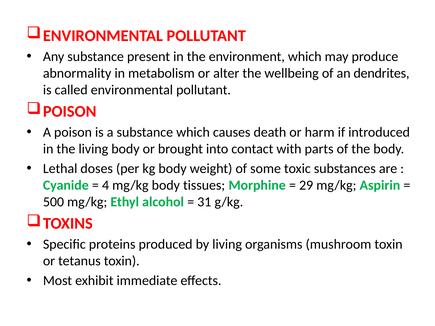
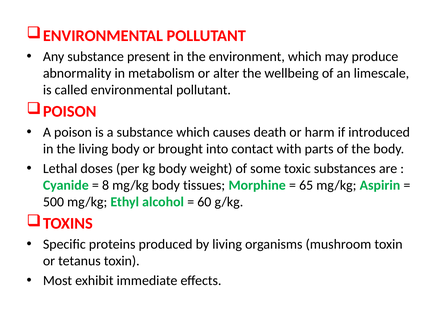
dendrites: dendrites -> limescale
4: 4 -> 8
29: 29 -> 65
31: 31 -> 60
